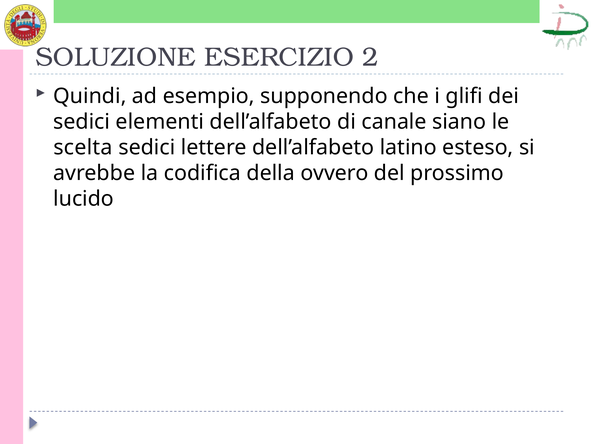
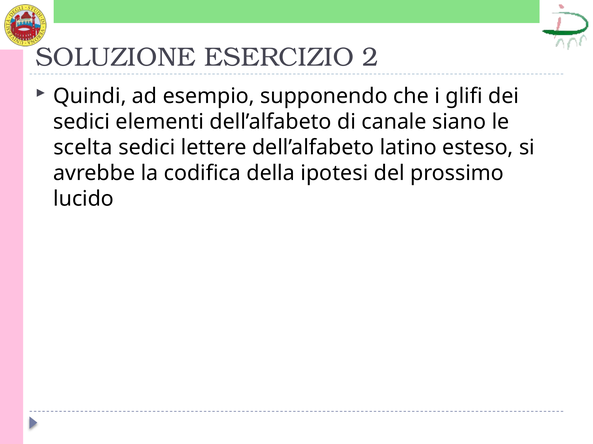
ovvero: ovvero -> ipotesi
